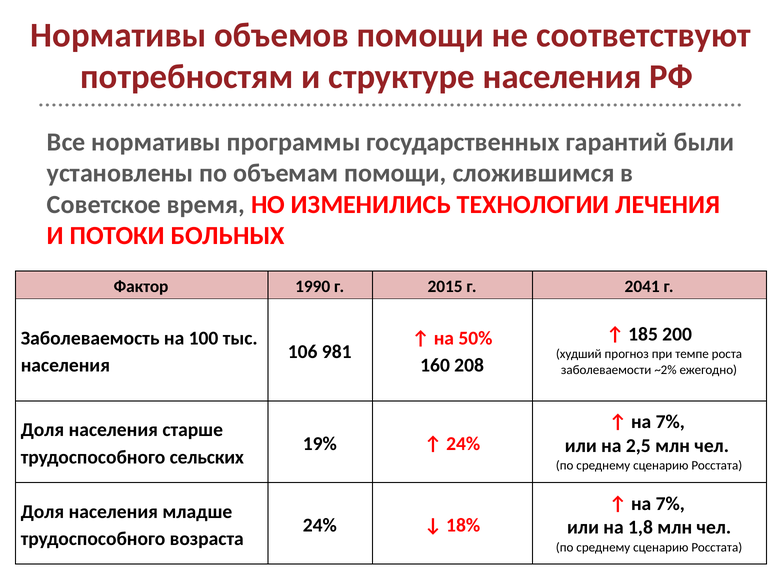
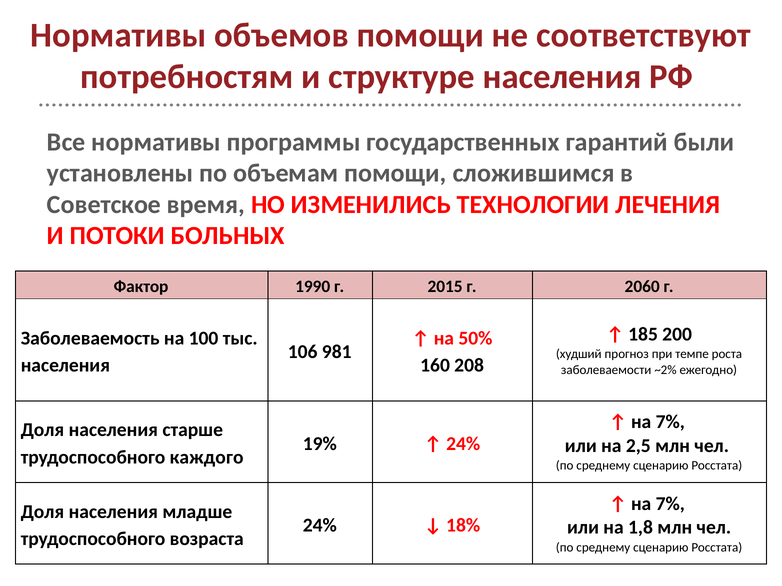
2041: 2041 -> 2060
сельских: сельских -> каждого
